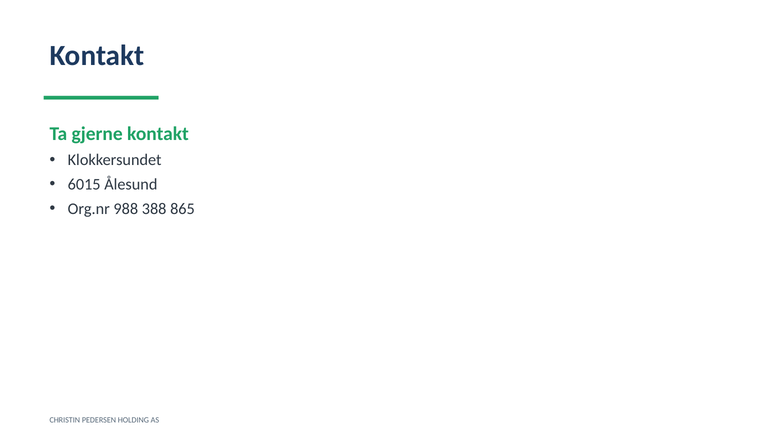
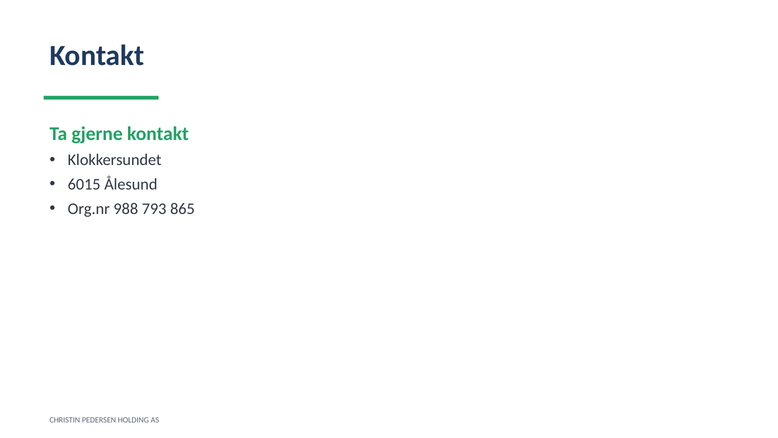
388: 388 -> 793
